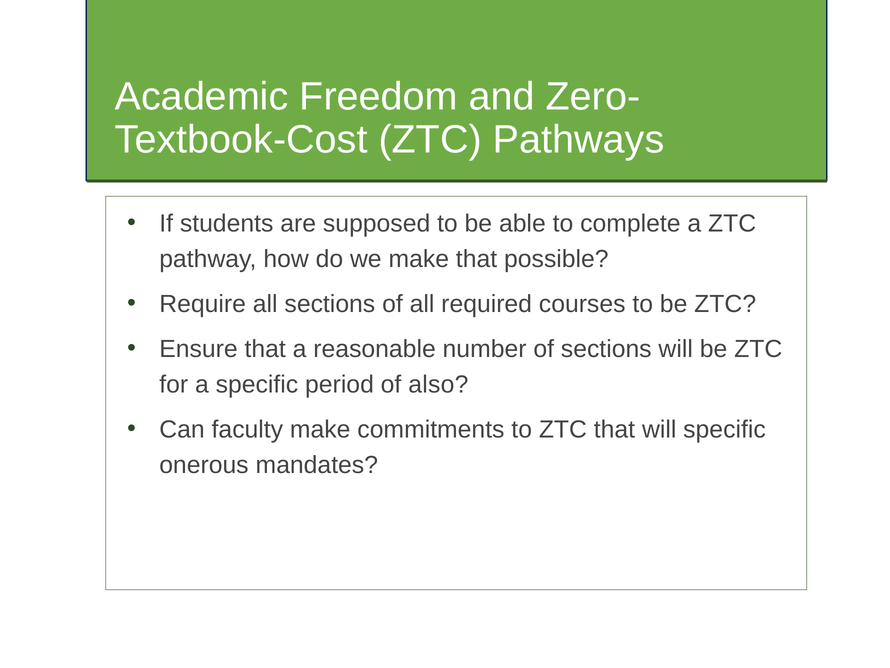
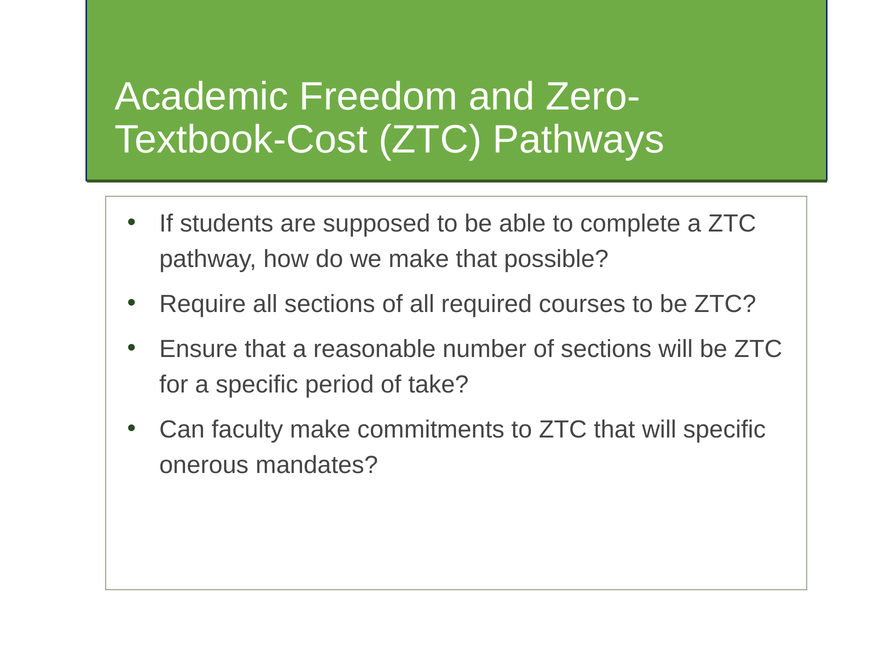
also: also -> take
